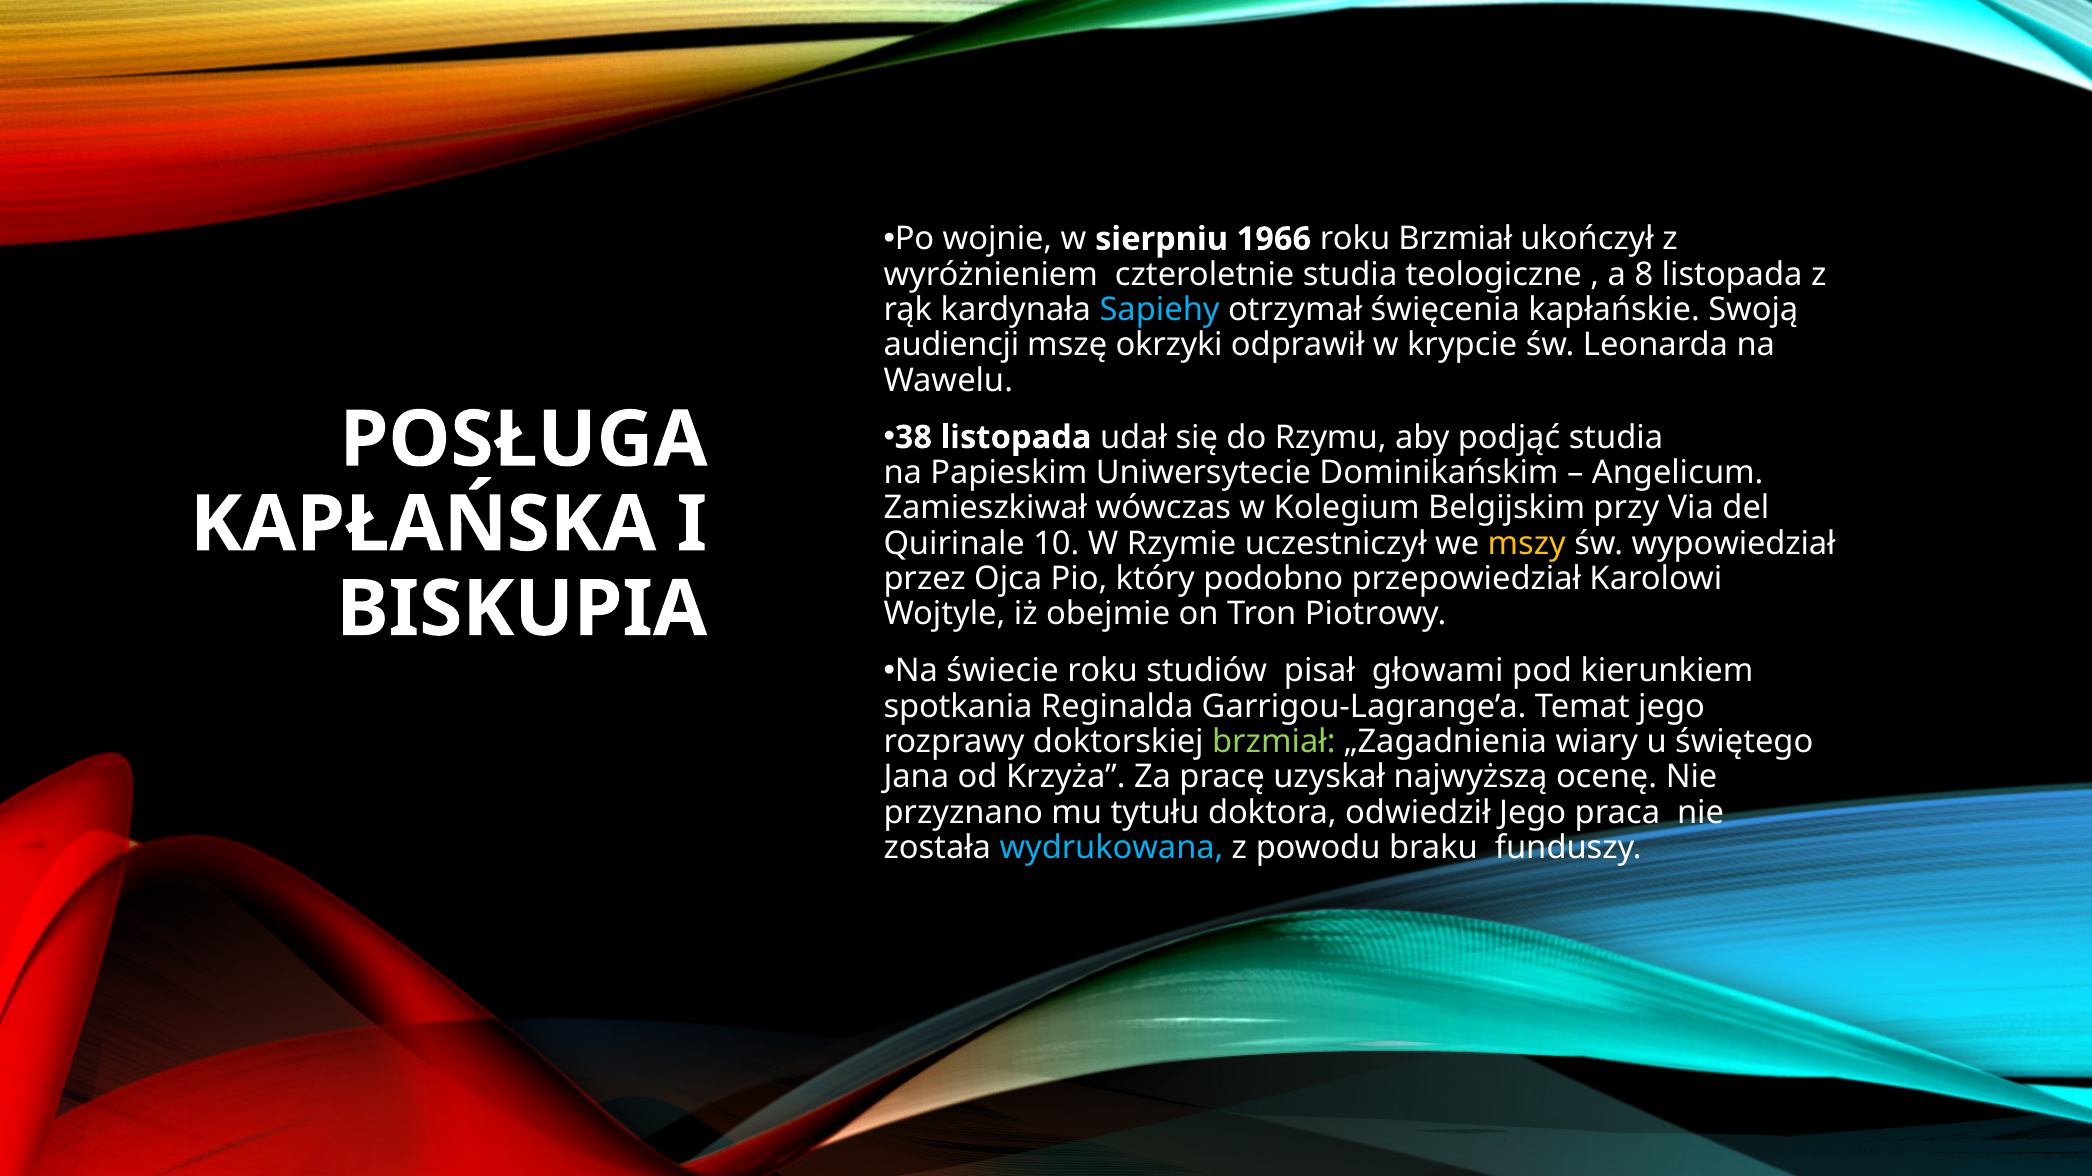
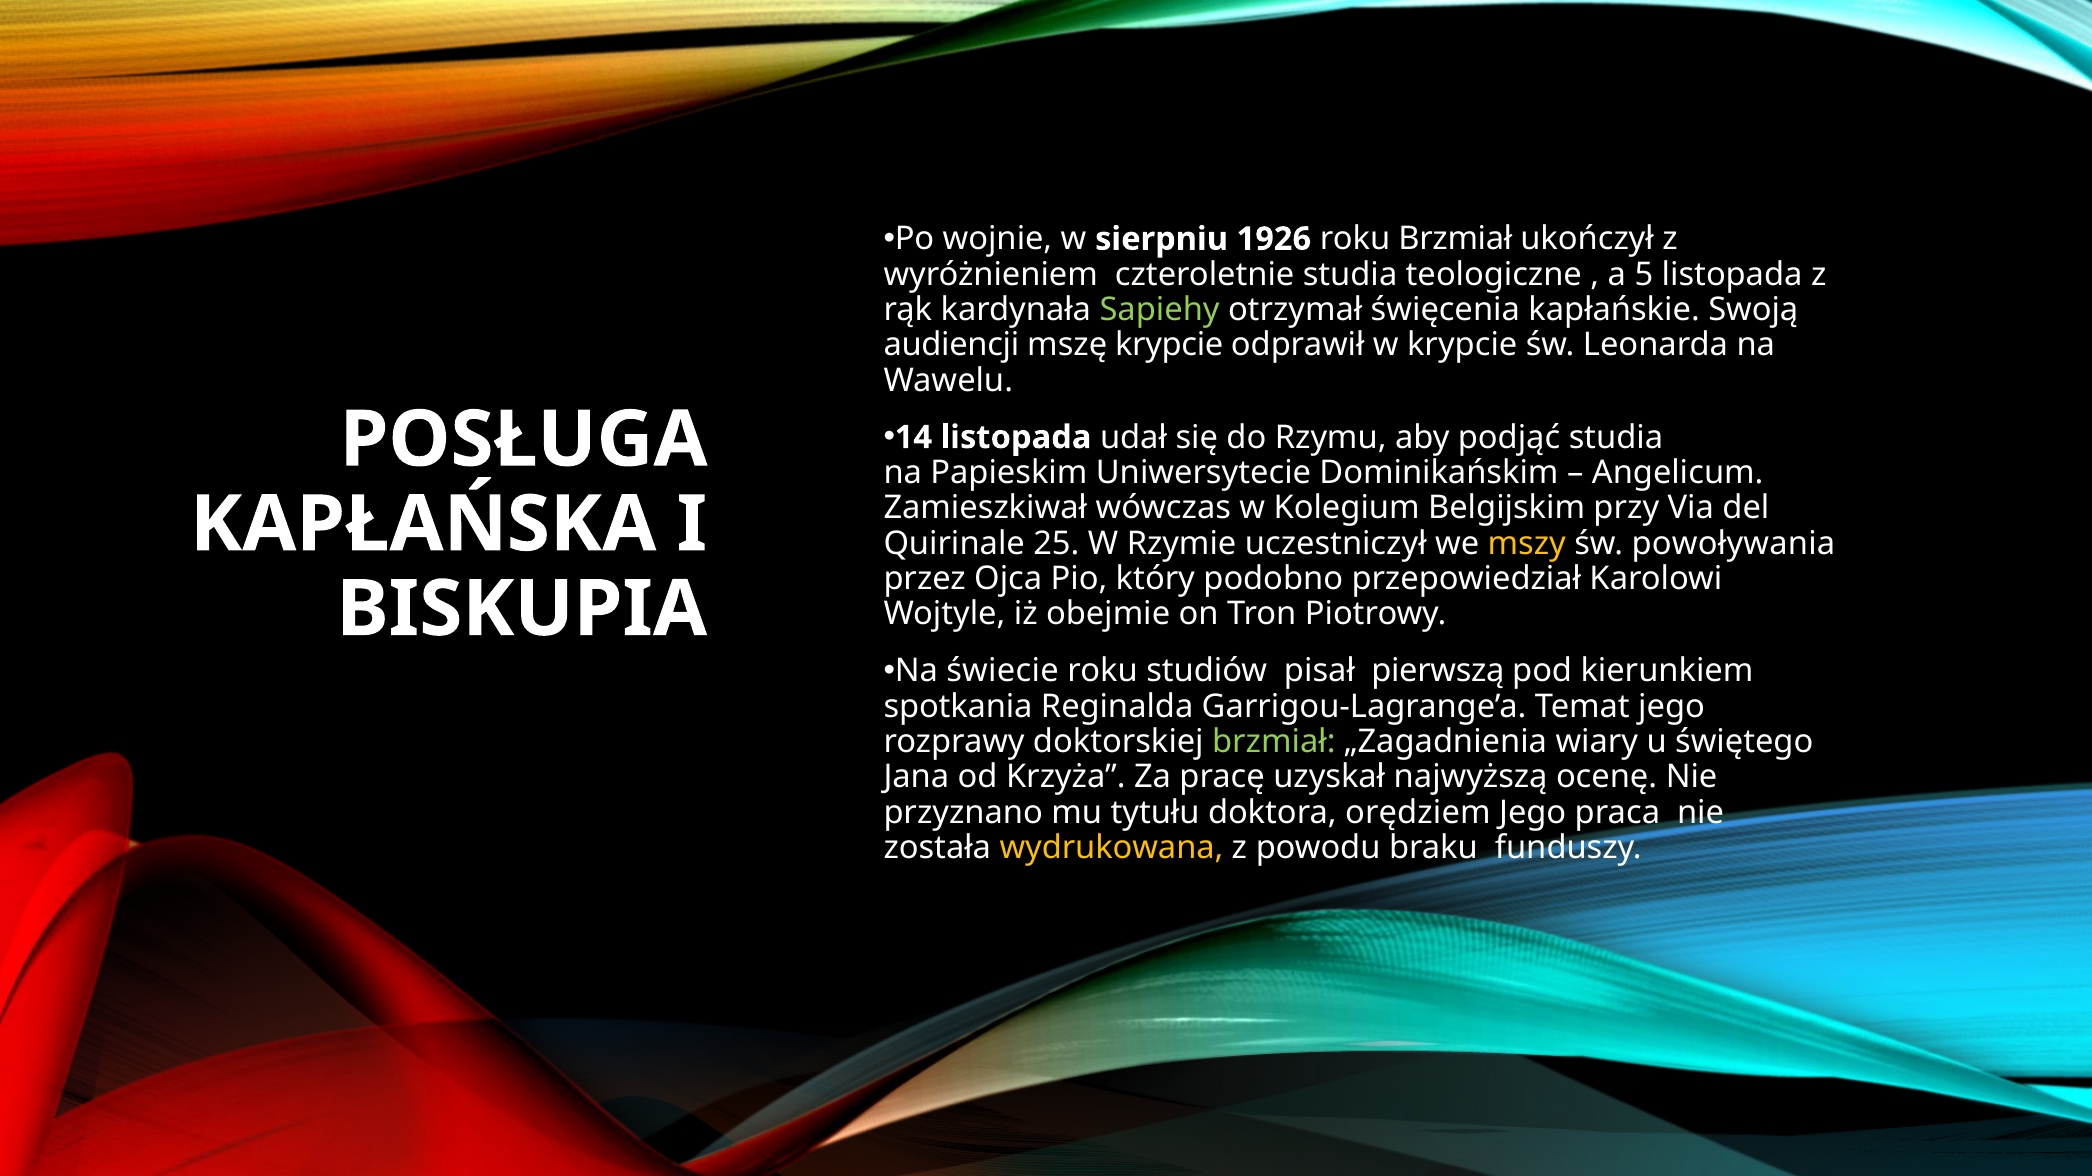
1966: 1966 -> 1926
8: 8 -> 5
Sapiehy colour: light blue -> light green
mszę okrzyki: okrzyki -> krypcie
38: 38 -> 14
10: 10 -> 25
wypowiedział: wypowiedział -> powoływania
głowami: głowami -> pierwszą
odwiedził: odwiedził -> orędziem
wydrukowana colour: light blue -> yellow
